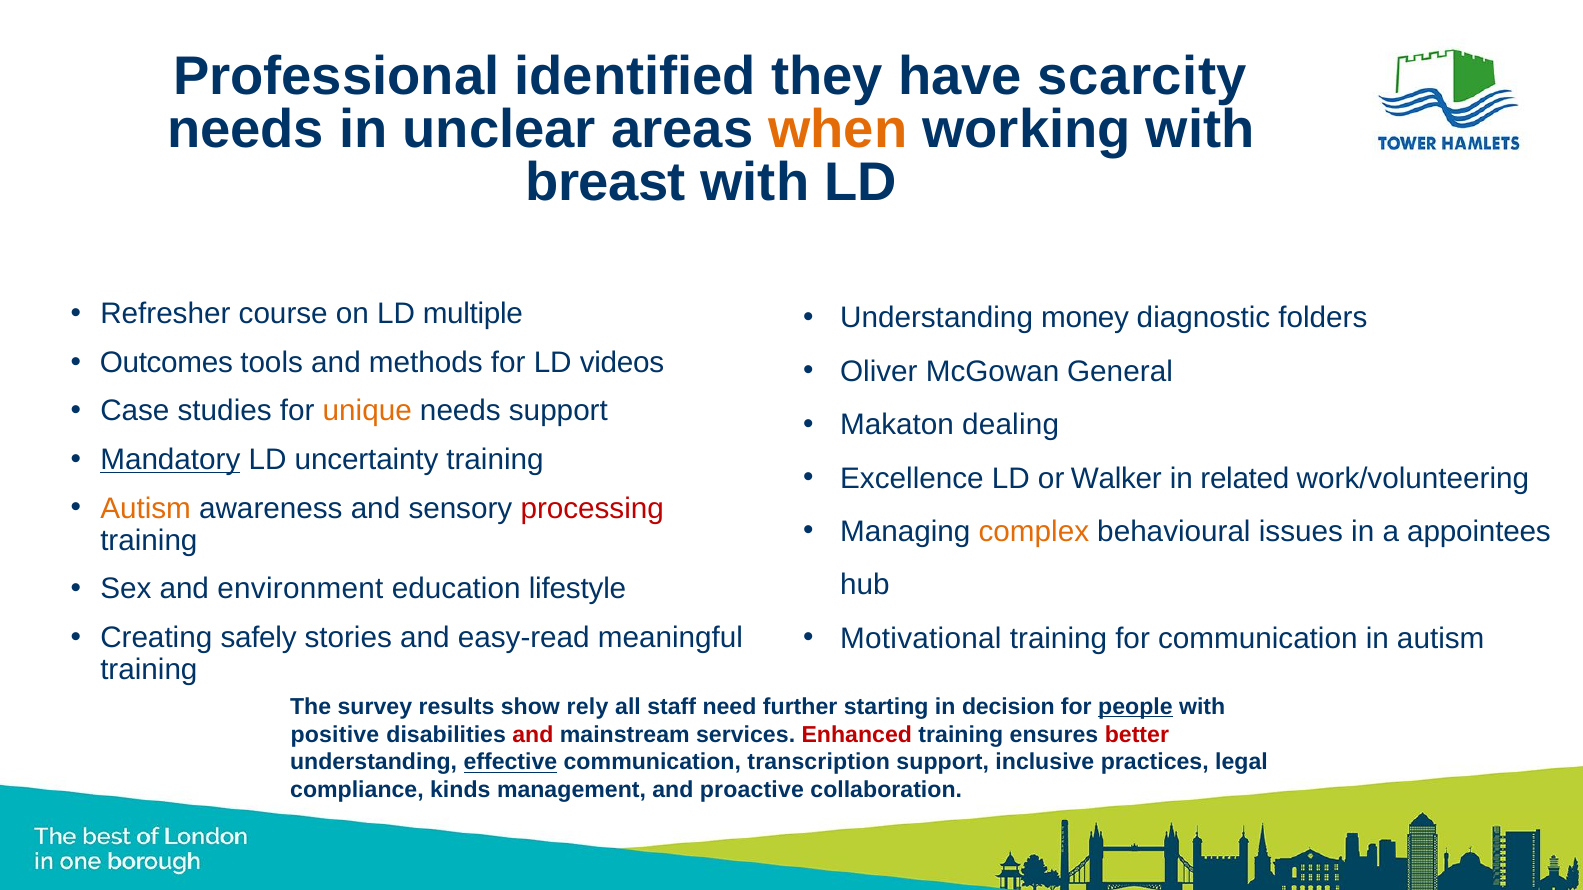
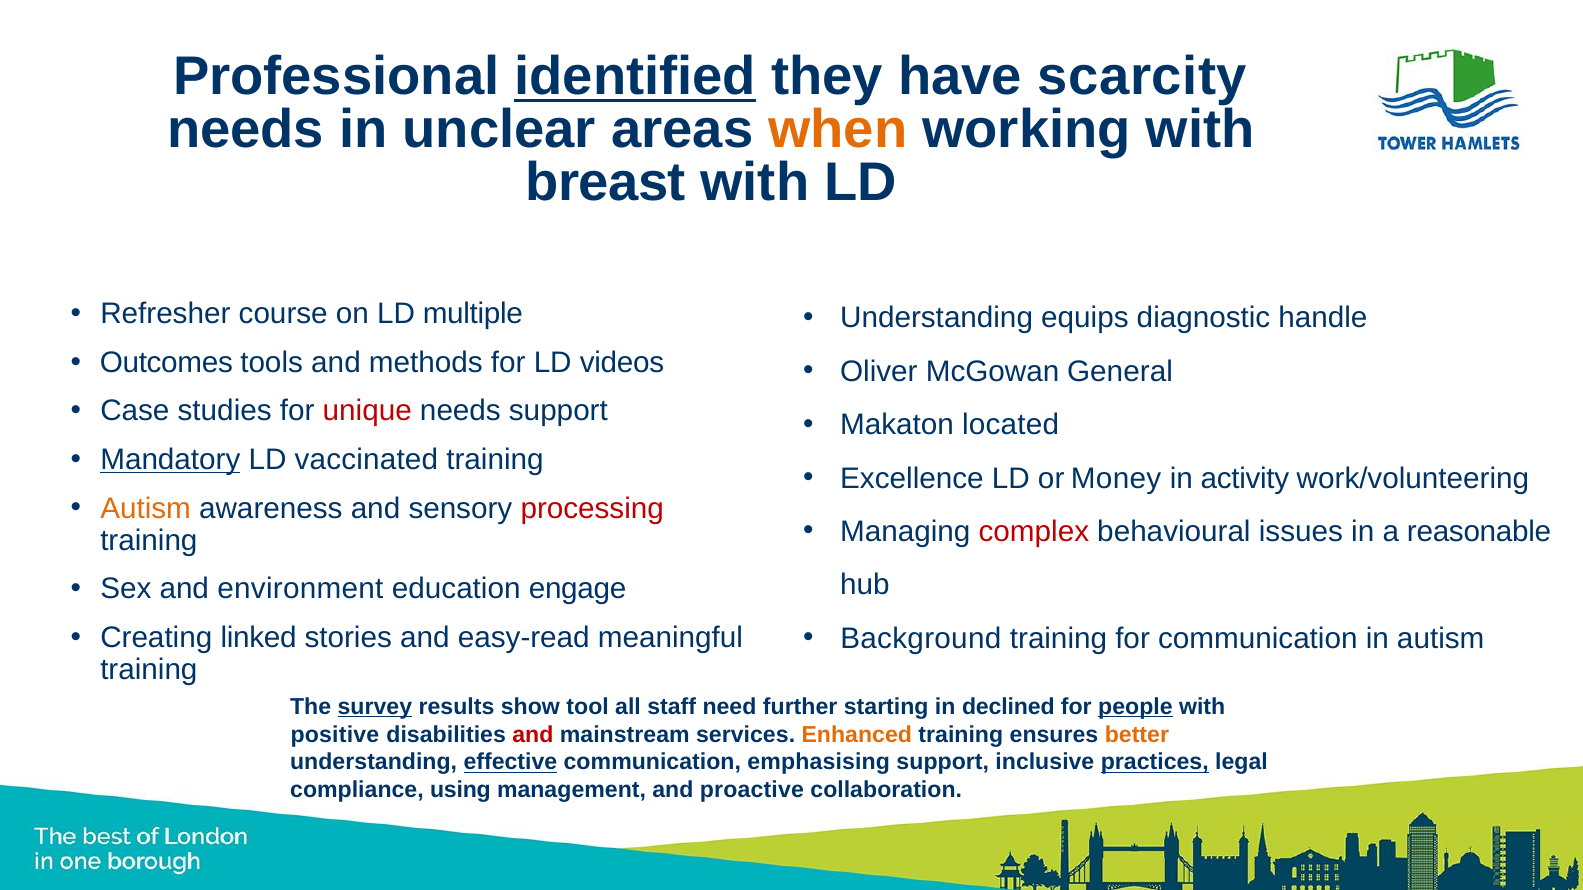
identified underline: none -> present
money: money -> equips
folders: folders -> handle
unique colour: orange -> red
dealing: dealing -> located
uncertainty: uncertainty -> vaccinated
Walker: Walker -> Money
related: related -> activity
complex colour: orange -> red
appointees: appointees -> reasonable
lifestyle: lifestyle -> engage
safely: safely -> linked
Motivational: Motivational -> Background
survey underline: none -> present
rely: rely -> tool
decision: decision -> declined
Enhanced colour: red -> orange
better colour: red -> orange
transcription: transcription -> emphasising
practices underline: none -> present
kinds: kinds -> using
